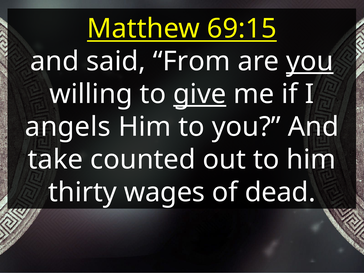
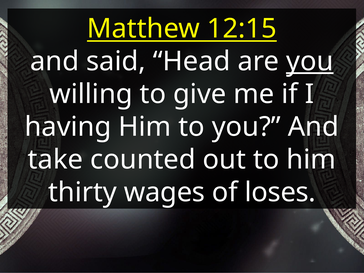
69:15: 69:15 -> 12:15
From: From -> Head
give underline: present -> none
angels: angels -> having
dead: dead -> loses
